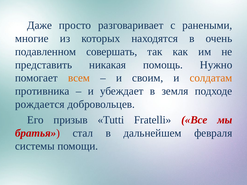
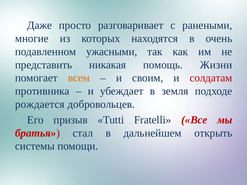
совершать: совершать -> ужасными
Нужно: Нужно -> Жизни
солдатам colour: orange -> red
февраля: февраля -> открыть
